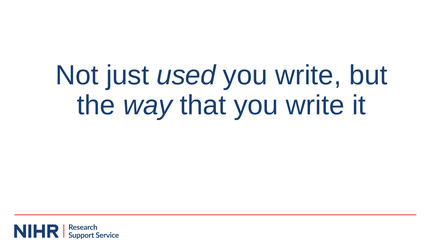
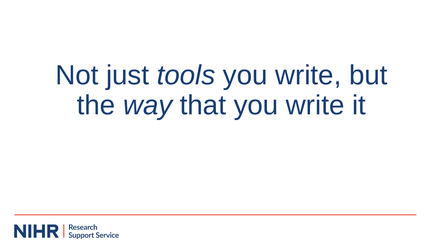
used: used -> tools
